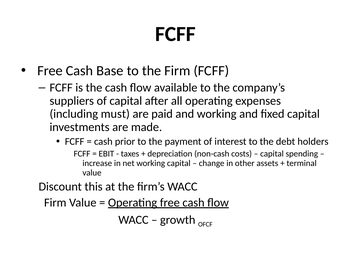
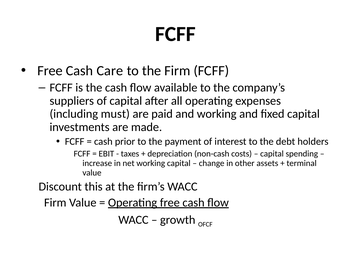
Base: Base -> Care
